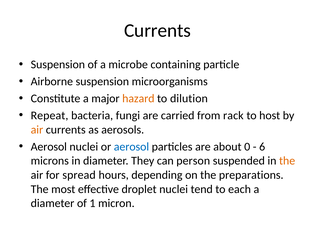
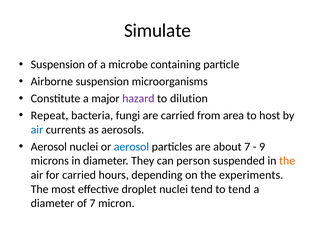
Currents at (157, 30): Currents -> Simulate
hazard colour: orange -> purple
rack: rack -> area
air at (37, 130) colour: orange -> blue
about 0: 0 -> 7
6: 6 -> 9
for spread: spread -> carried
preparations: preparations -> experiments
to each: each -> tend
of 1: 1 -> 7
